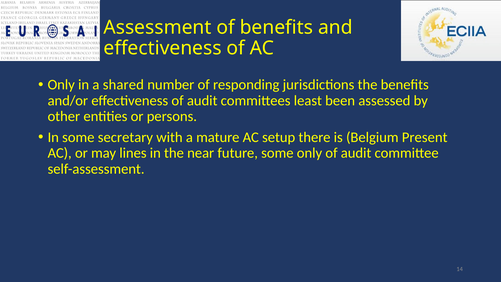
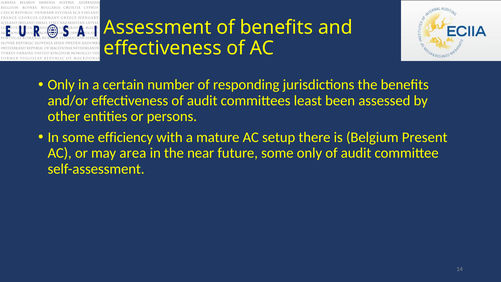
shared: shared -> certain
secretary: secretary -> efficiency
lines: lines -> area
